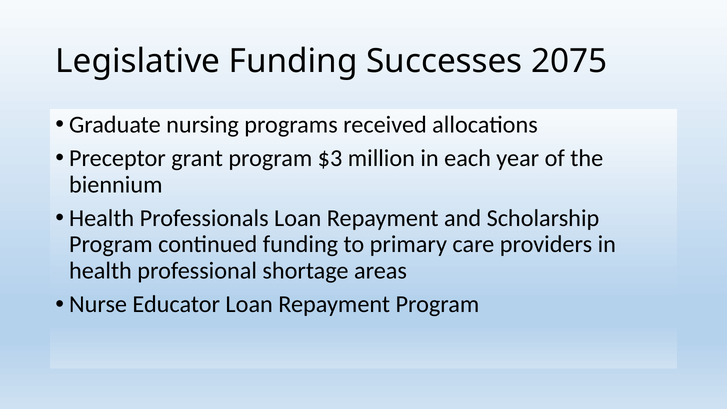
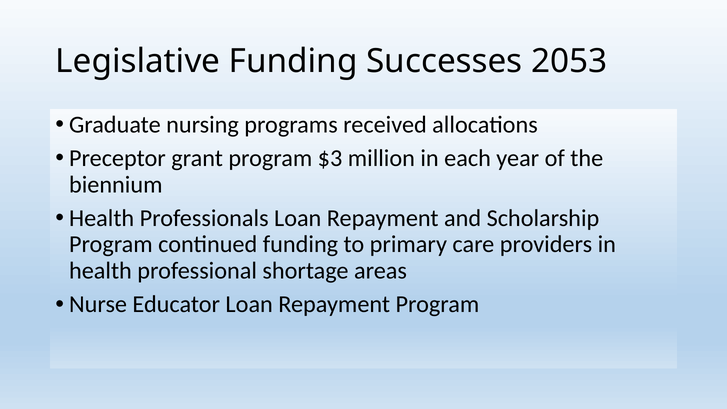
2075: 2075 -> 2053
